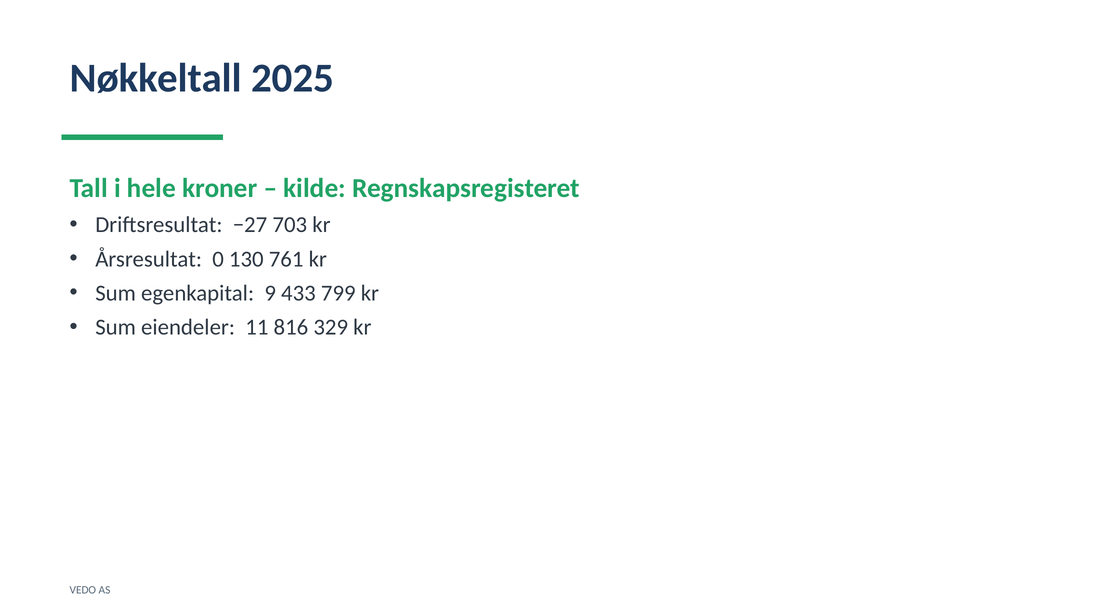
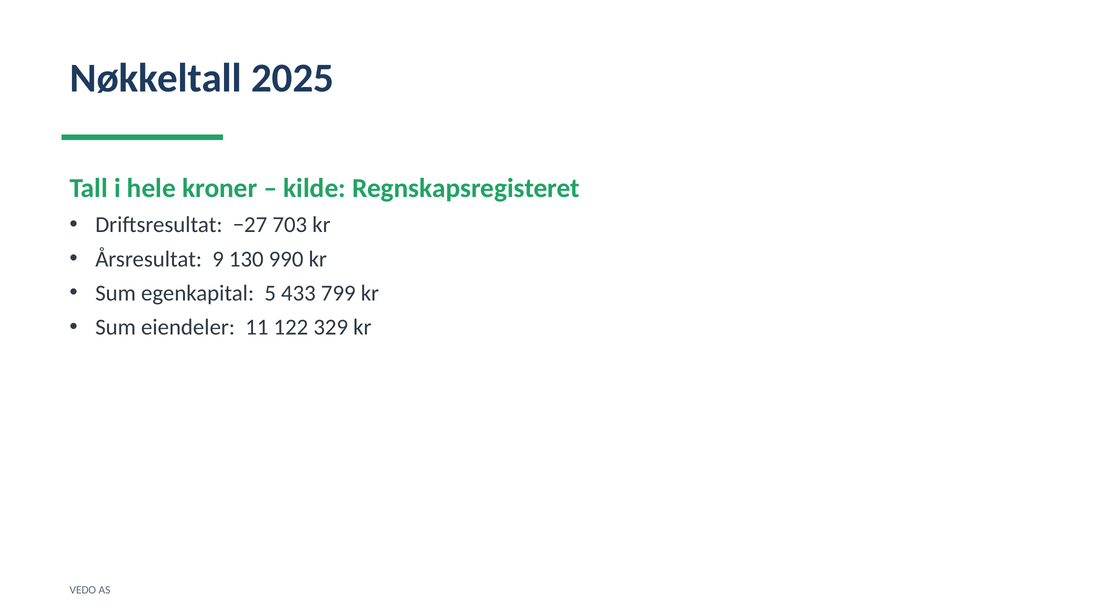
0: 0 -> 9
761: 761 -> 990
9: 9 -> 5
816: 816 -> 122
